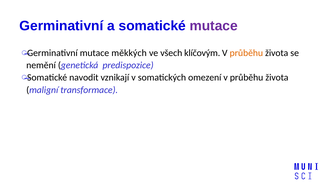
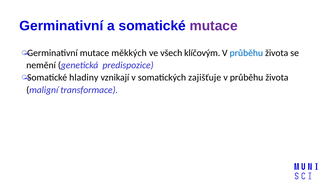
průběhu at (246, 53) colour: orange -> blue
navodit: navodit -> hladiny
omezení: omezení -> zajišťuje
